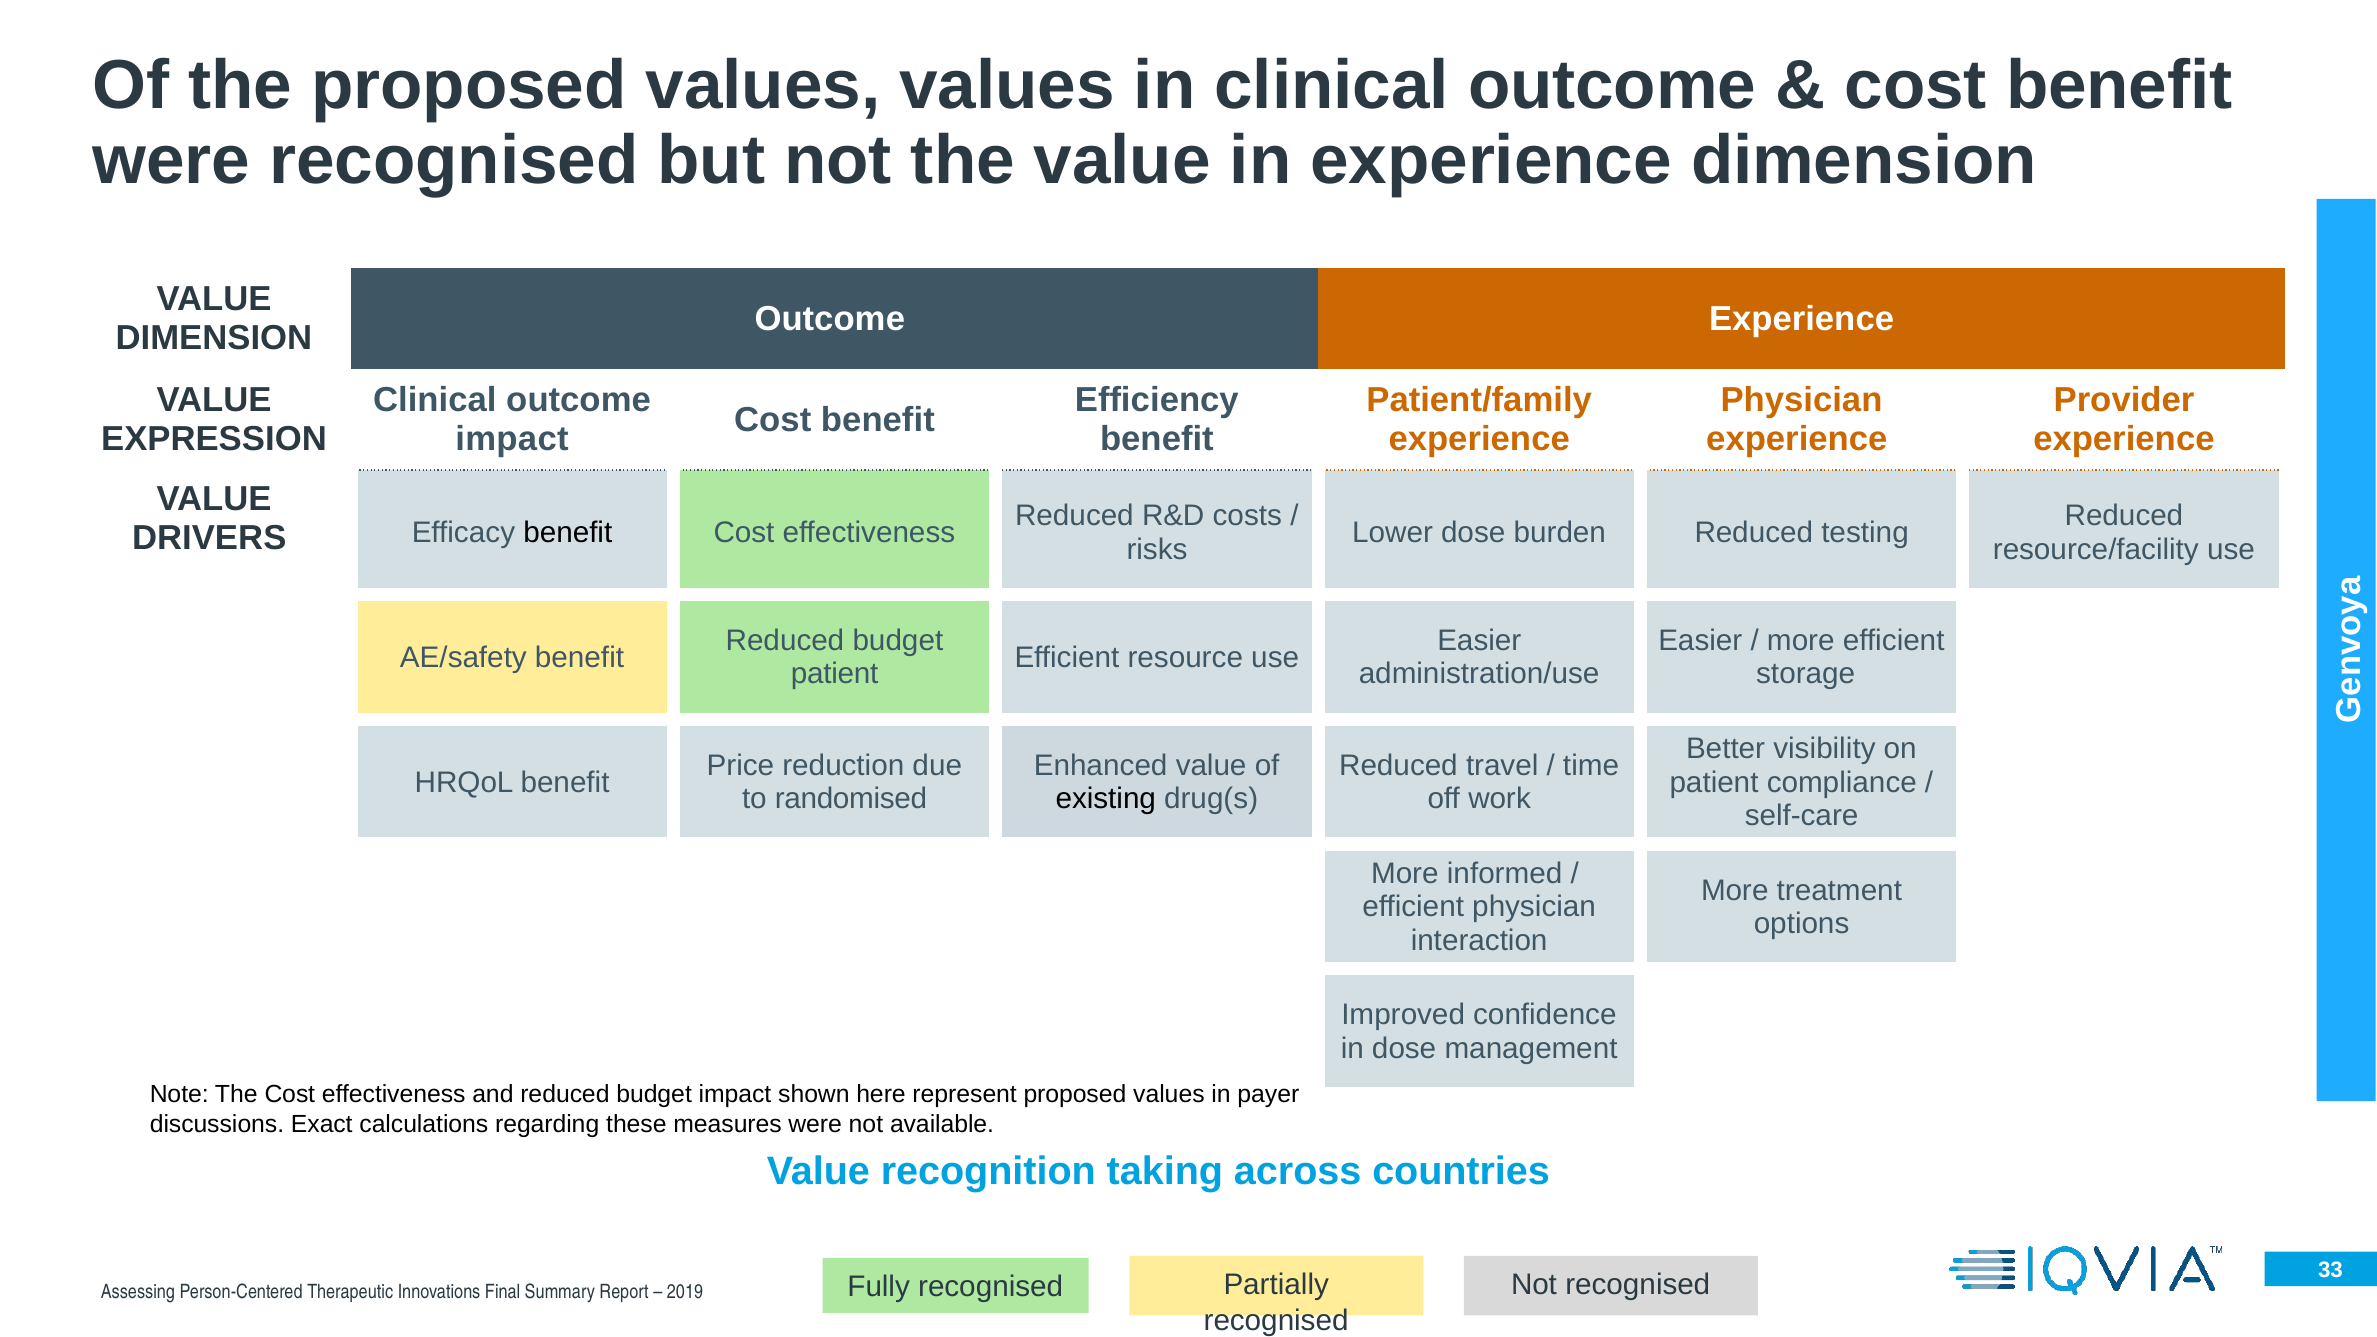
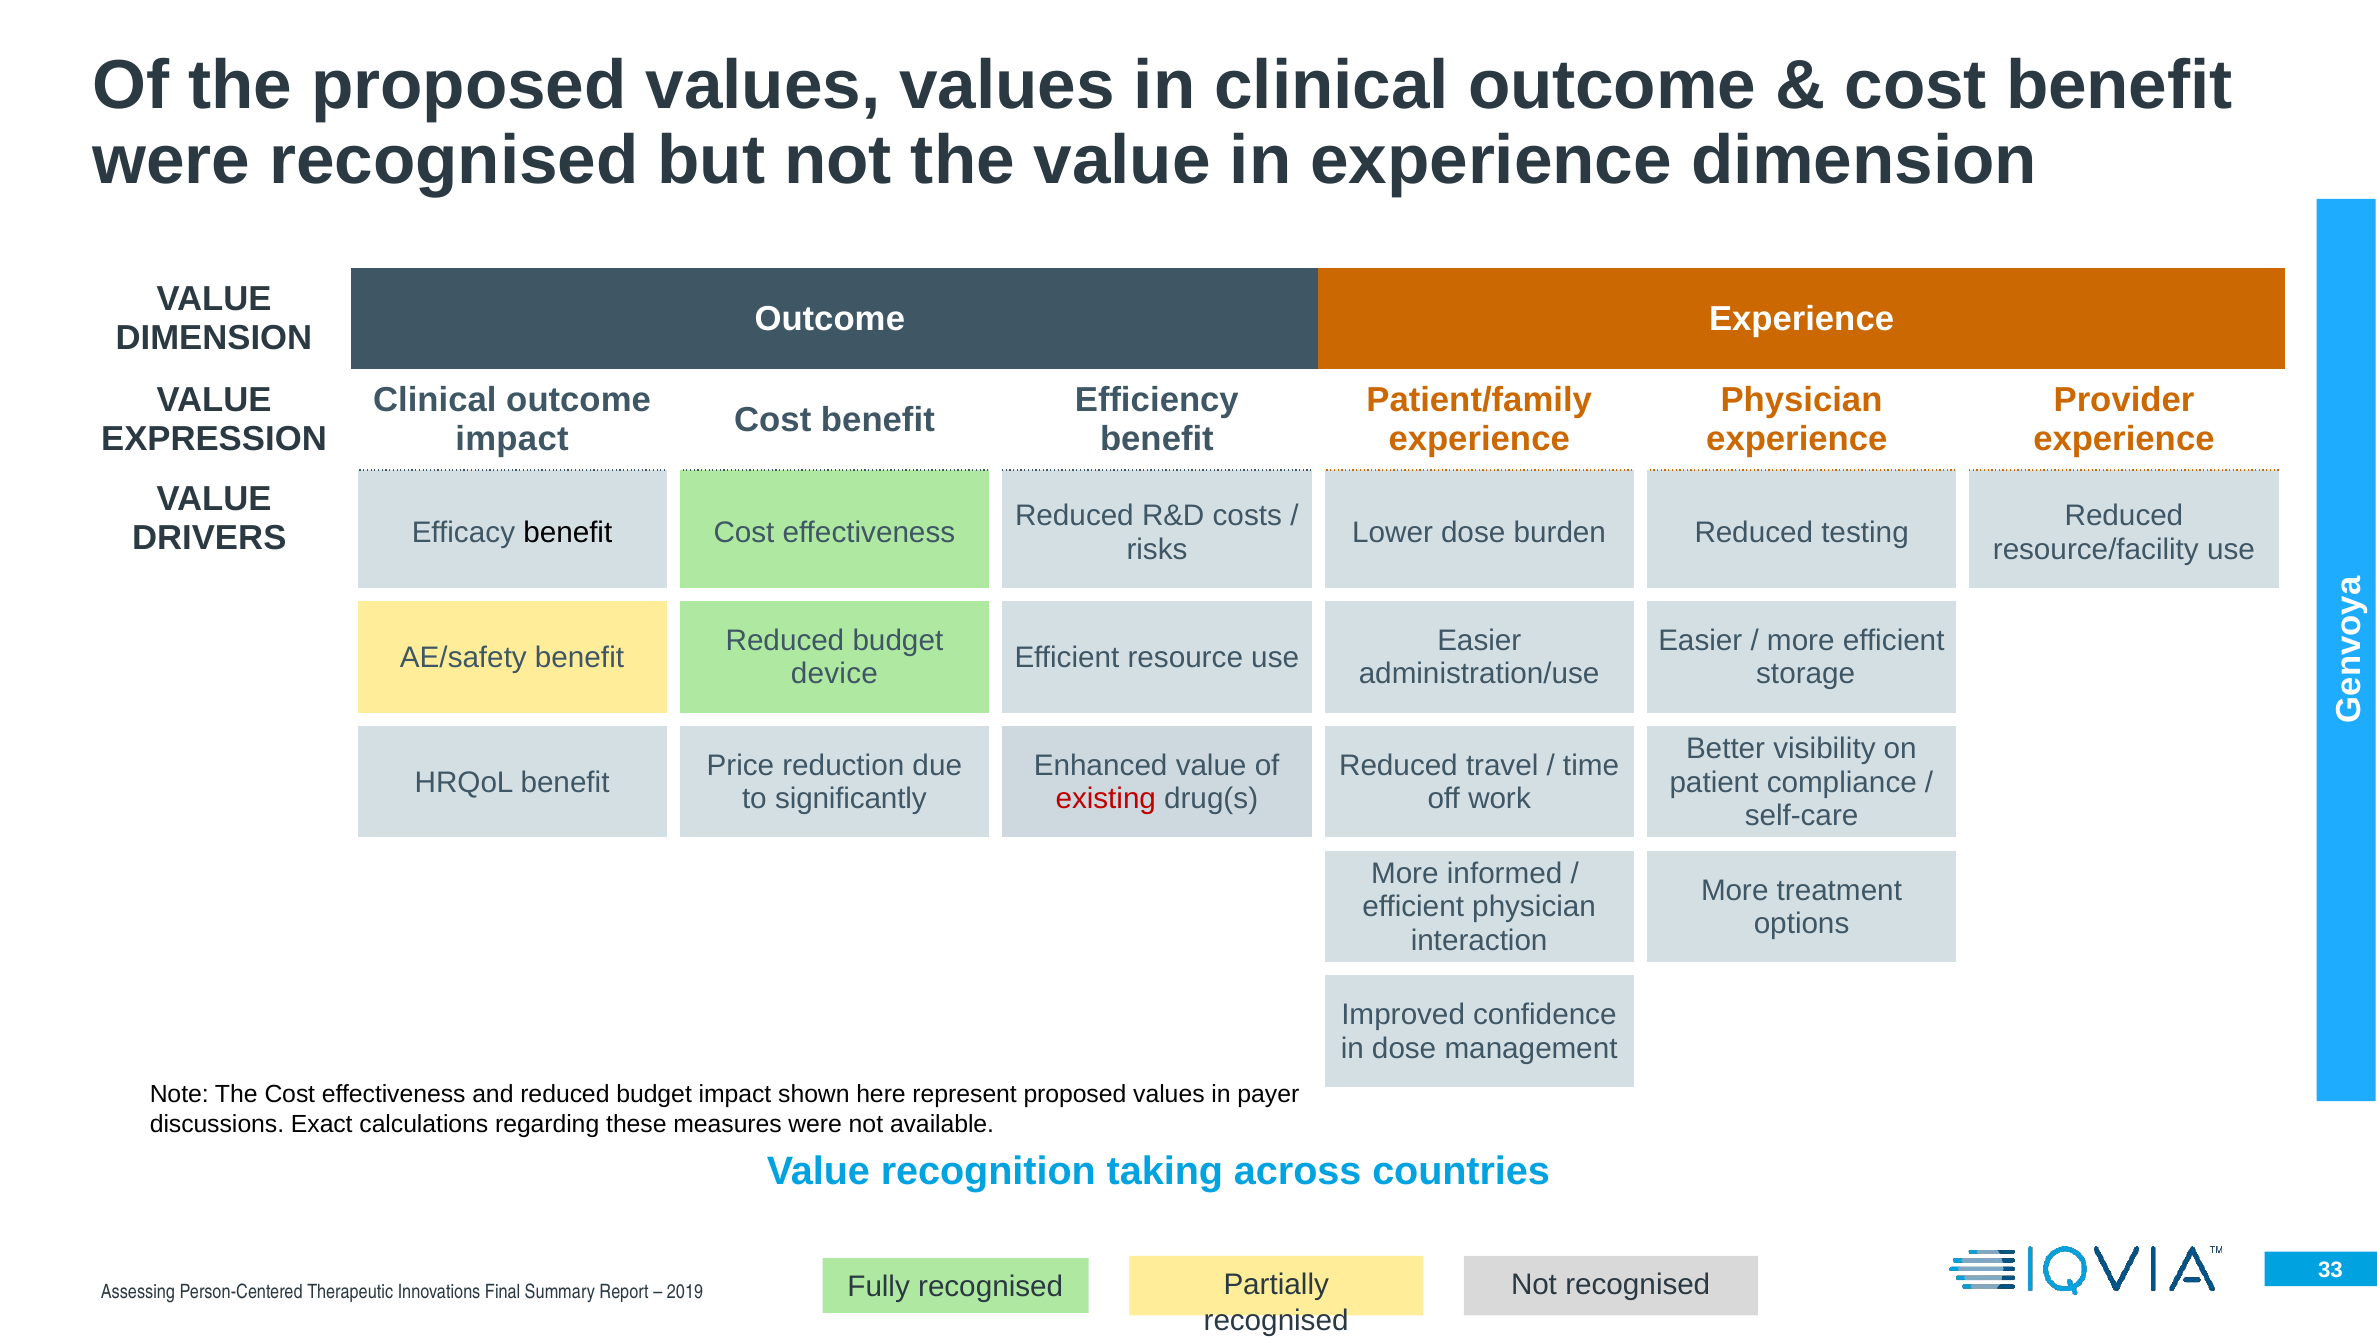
patient at (835, 674): patient -> device
randomised: randomised -> significantly
existing colour: black -> red
